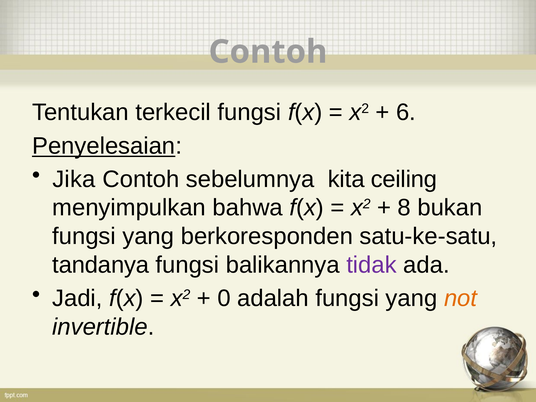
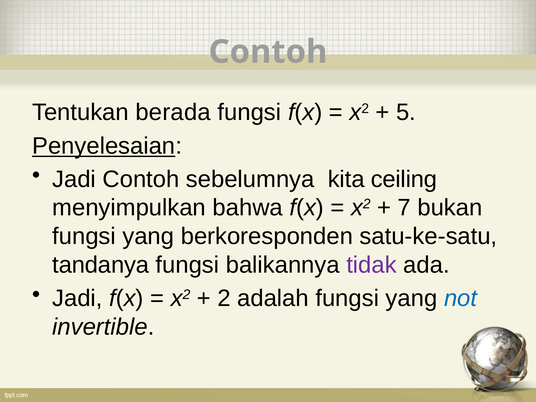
terkecil: terkecil -> berada
6: 6 -> 5
Jika at (74, 179): Jika -> Jadi
8: 8 -> 7
0: 0 -> 2
not colour: orange -> blue
